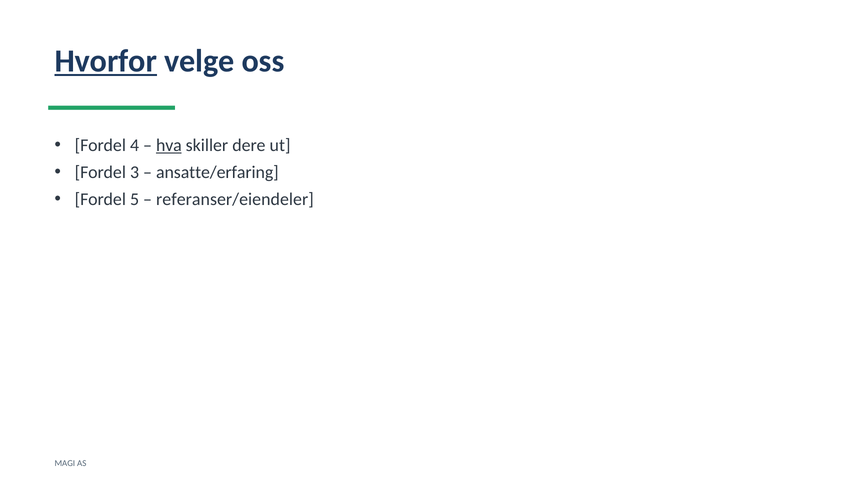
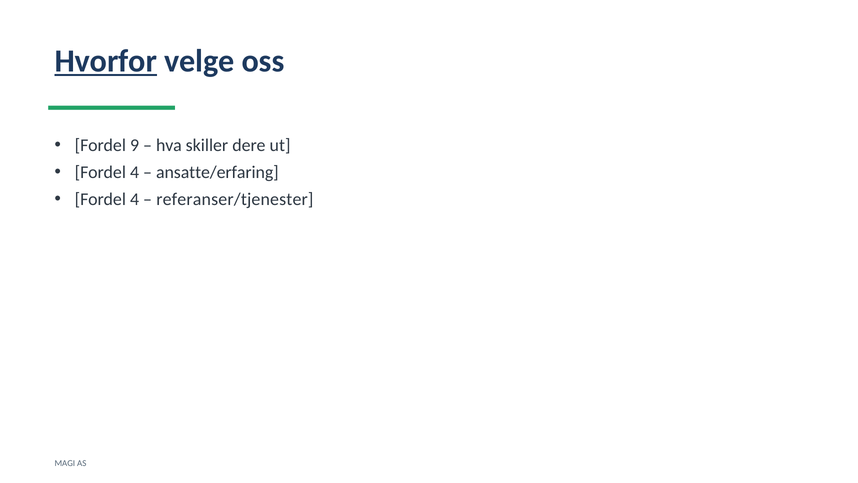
4: 4 -> 9
hva underline: present -> none
3 at (135, 172): 3 -> 4
5 at (135, 199): 5 -> 4
referanser/eiendeler: referanser/eiendeler -> referanser/tjenester
